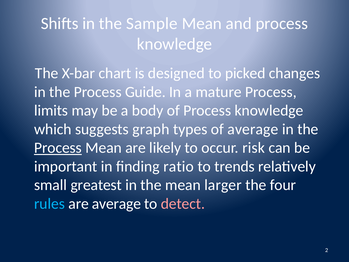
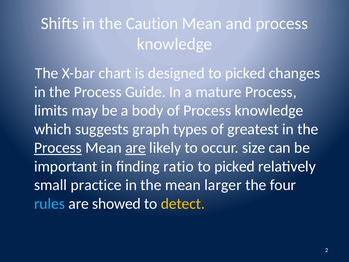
Sample: Sample -> Caution
of average: average -> greatest
are at (136, 148) underline: none -> present
risk: risk -> size
trends at (235, 166): trends -> picked
greatest: greatest -> practice
are average: average -> showed
detect colour: pink -> yellow
